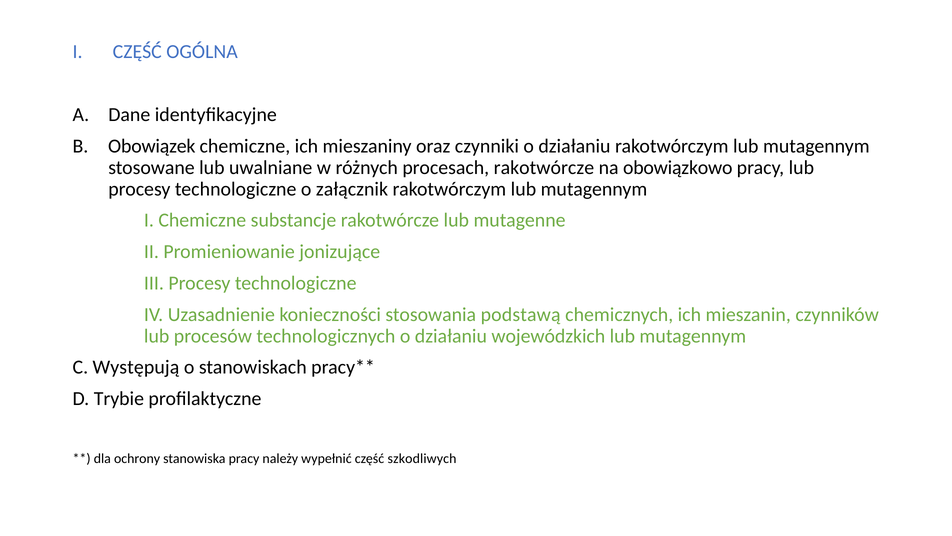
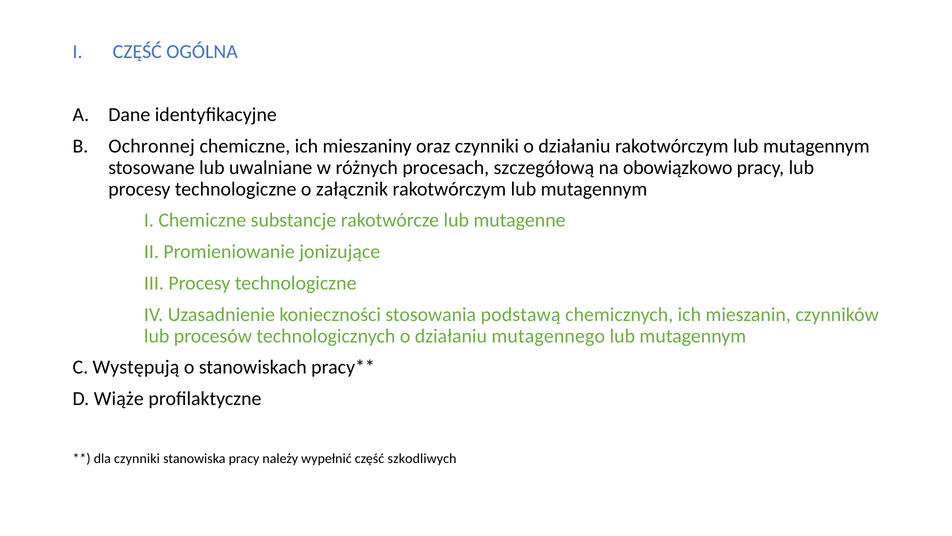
Obowiązek: Obowiązek -> Ochronnej
procesach rakotwórcze: rakotwórcze -> szczegółową
wojewódzkich: wojewódzkich -> mutagennego
Trybie: Trybie -> Wiąże
dla ochrony: ochrony -> czynniki
